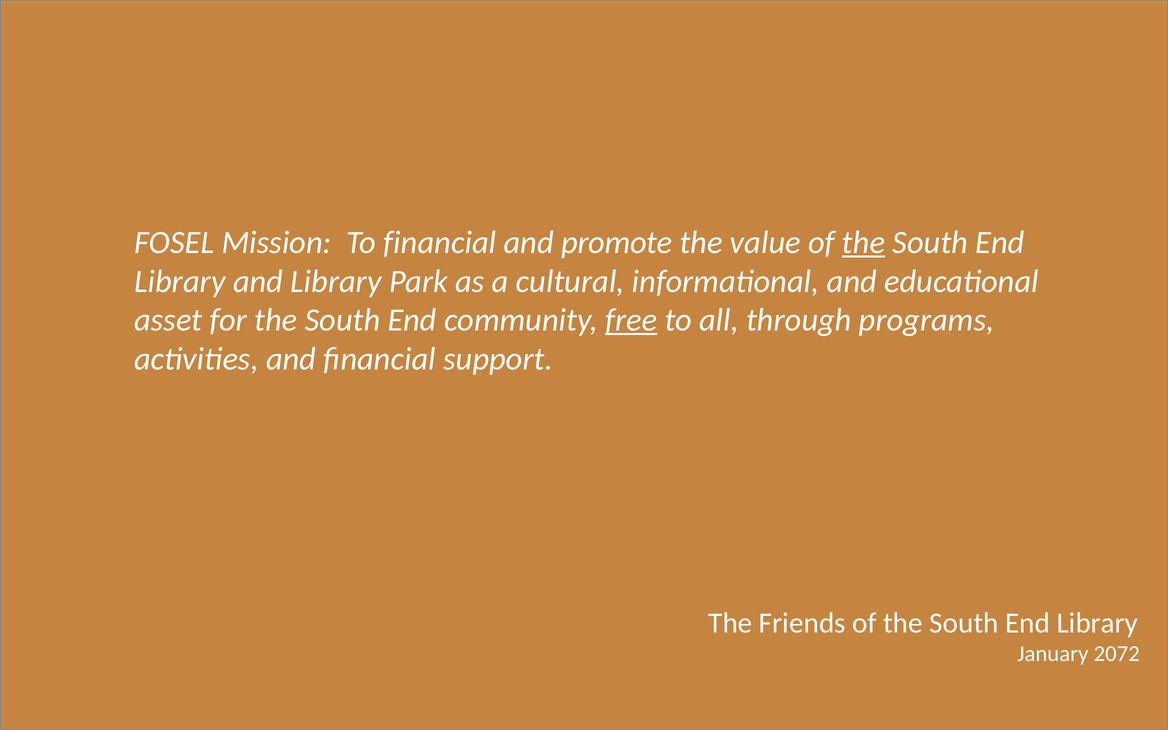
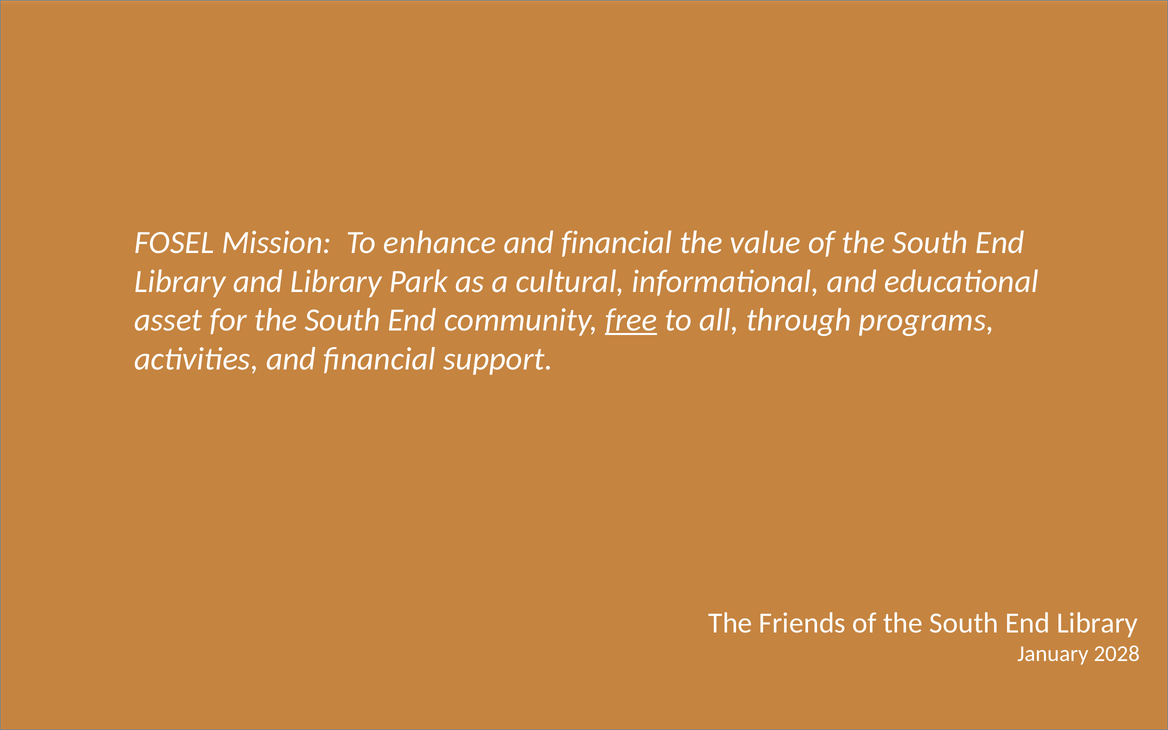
To financial: financial -> enhance
promote at (617, 242): promote -> financial
the at (864, 242) underline: present -> none
2072: 2072 -> 2028
